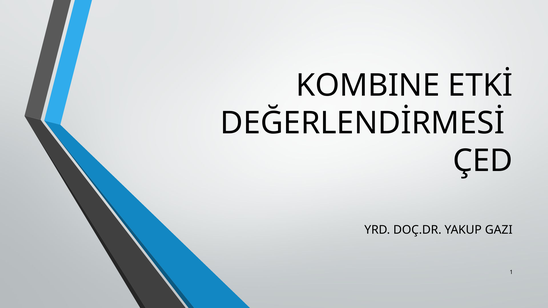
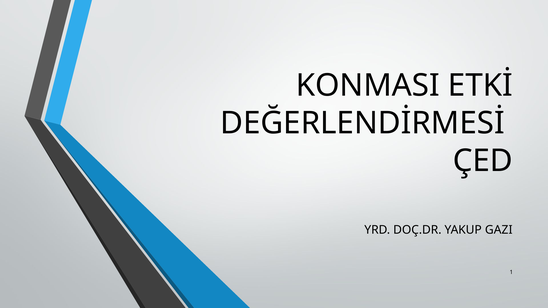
KOMBINE: KOMBINE -> KONMASI
